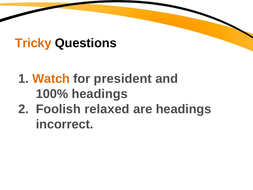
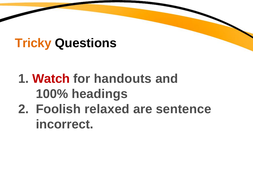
Watch colour: orange -> red
president: president -> handouts
are headings: headings -> sentence
